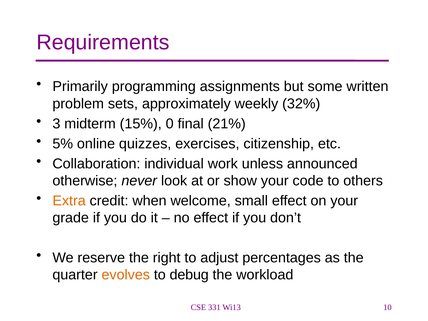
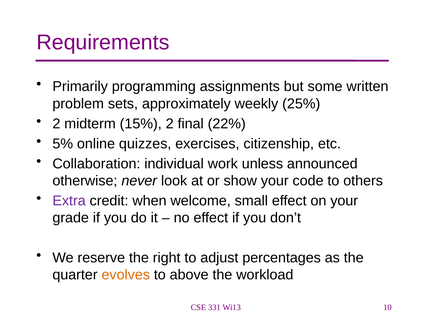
32%: 32% -> 25%
3 at (56, 124): 3 -> 2
15% 0: 0 -> 2
21%: 21% -> 22%
Extra colour: orange -> purple
debug: debug -> above
